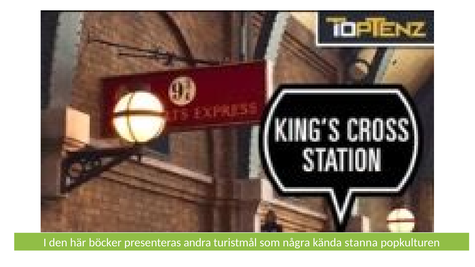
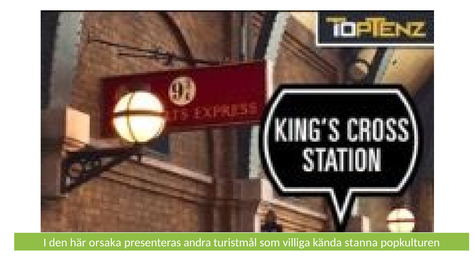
böcker: böcker -> orsaka
några: några -> villiga
